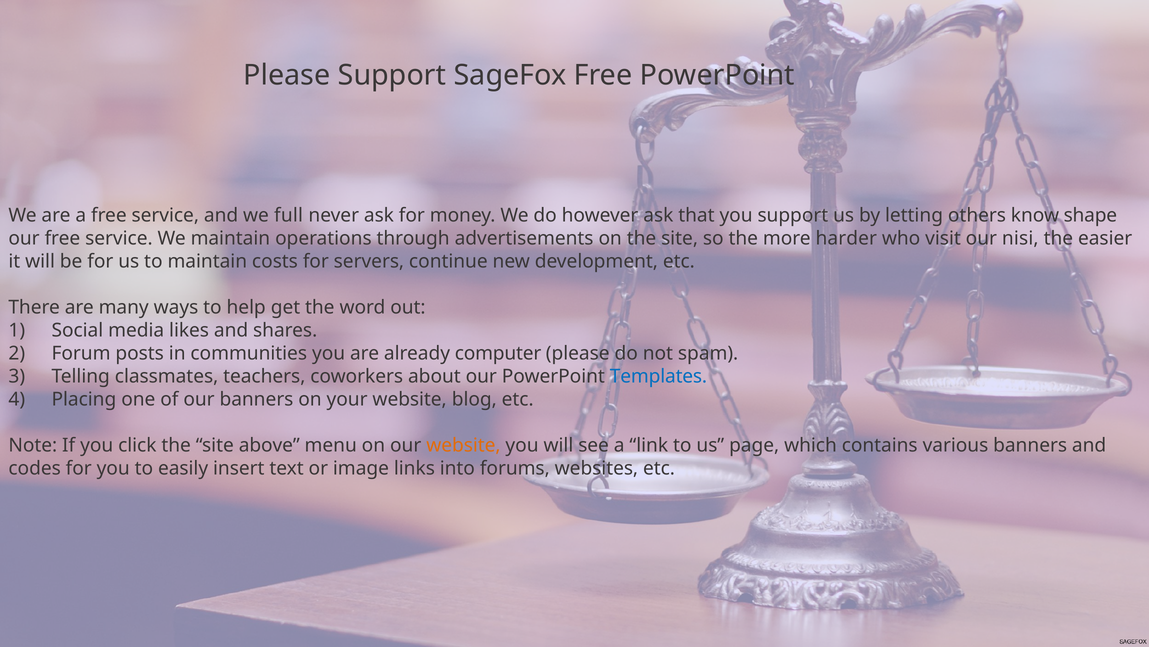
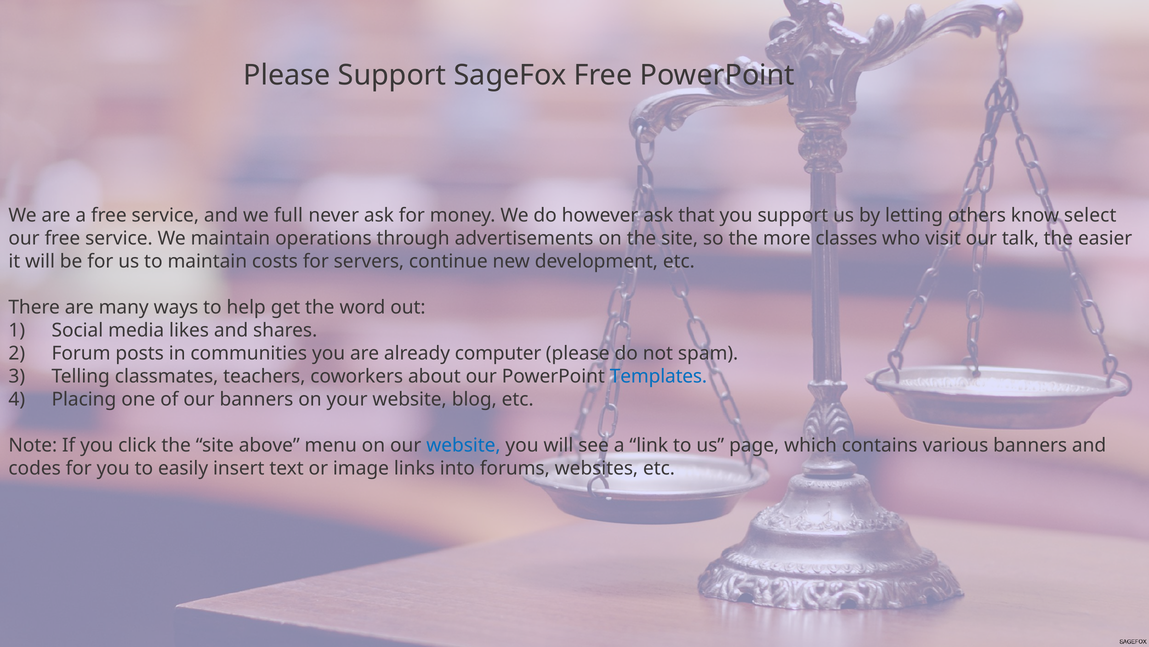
shape: shape -> select
harder: harder -> classes
nisi: nisi -> talk
website at (463, 445) colour: orange -> blue
